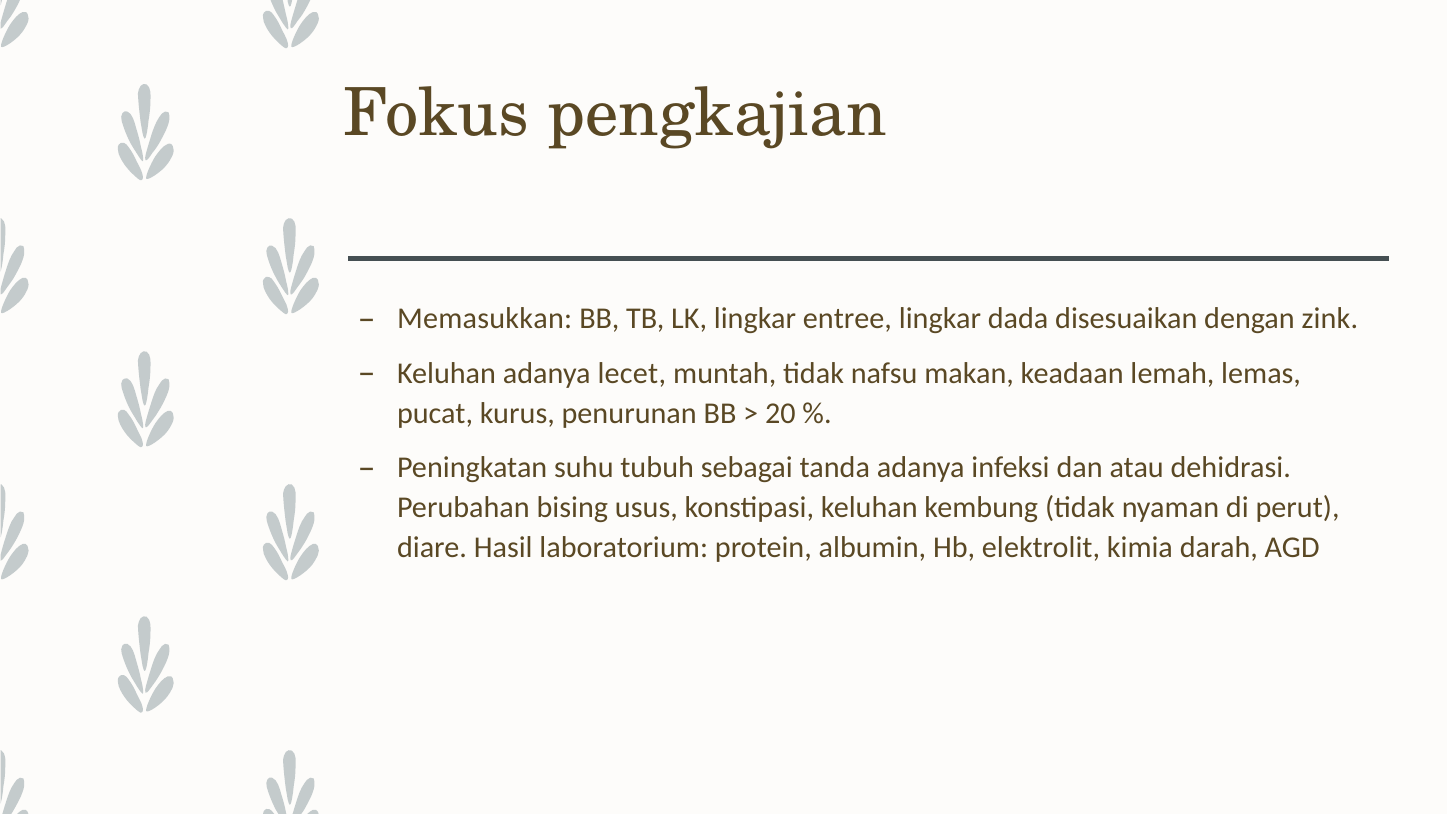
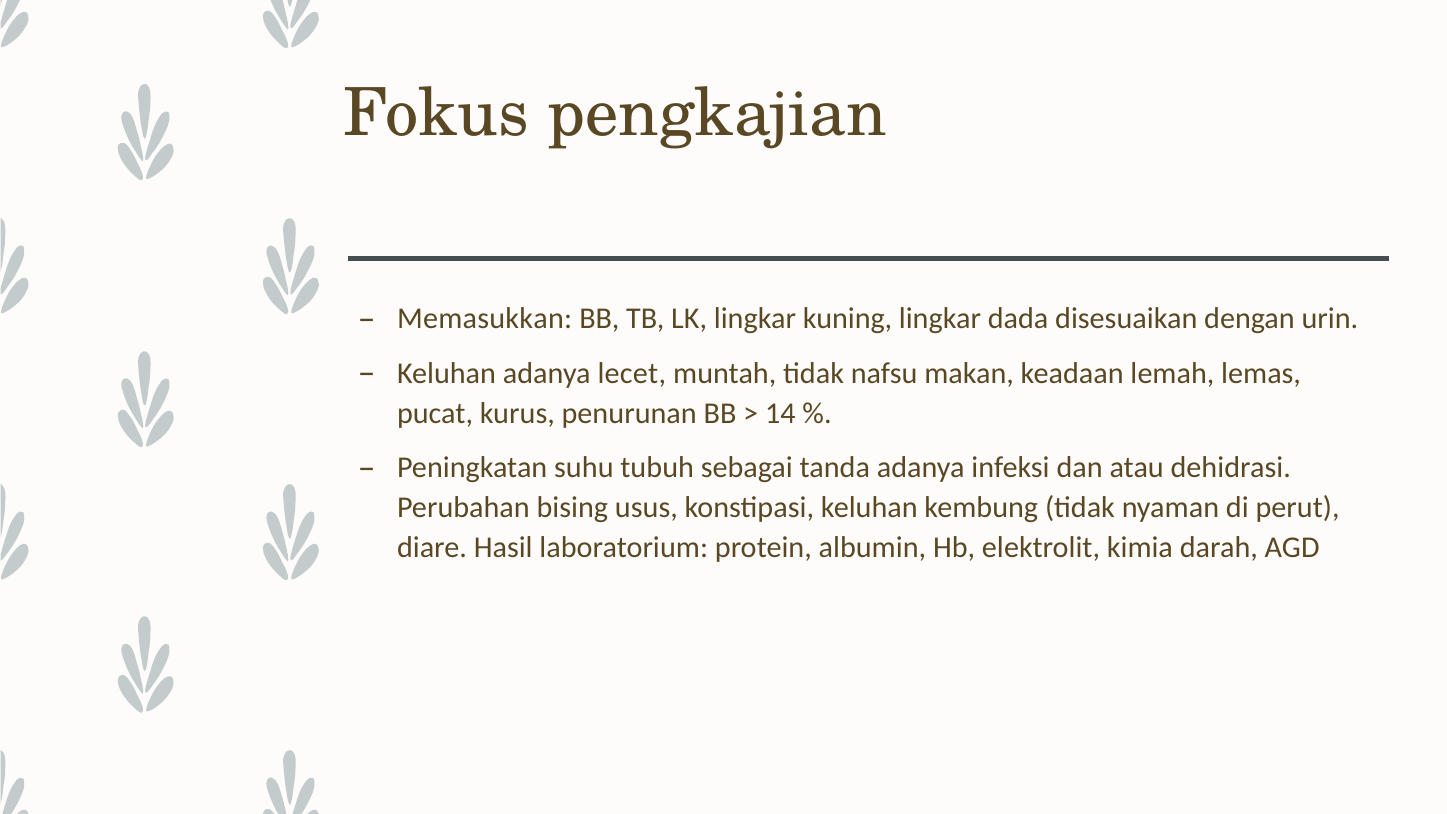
entree: entree -> kuning
zink: zink -> urin
20: 20 -> 14
